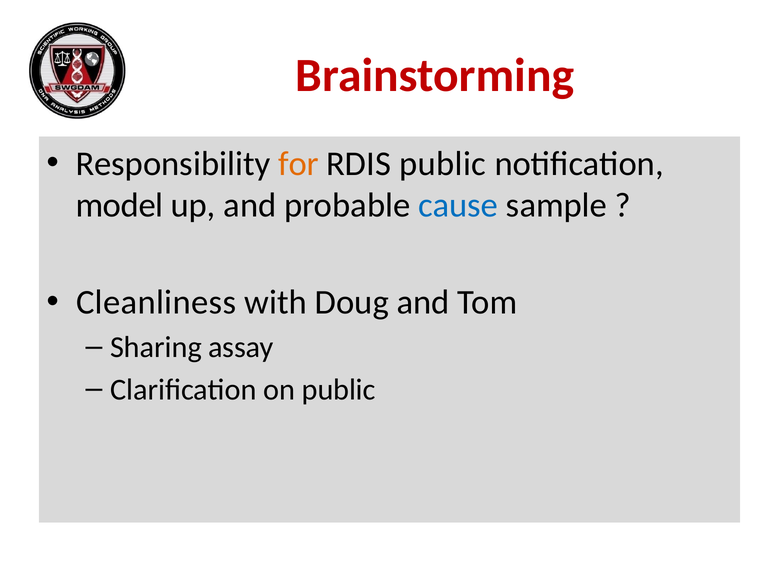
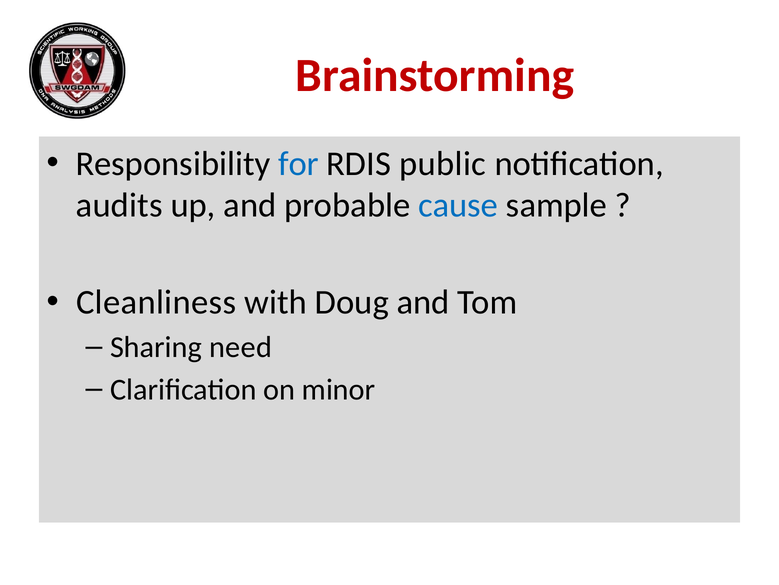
for colour: orange -> blue
model: model -> audits
assay: assay -> need
on public: public -> minor
